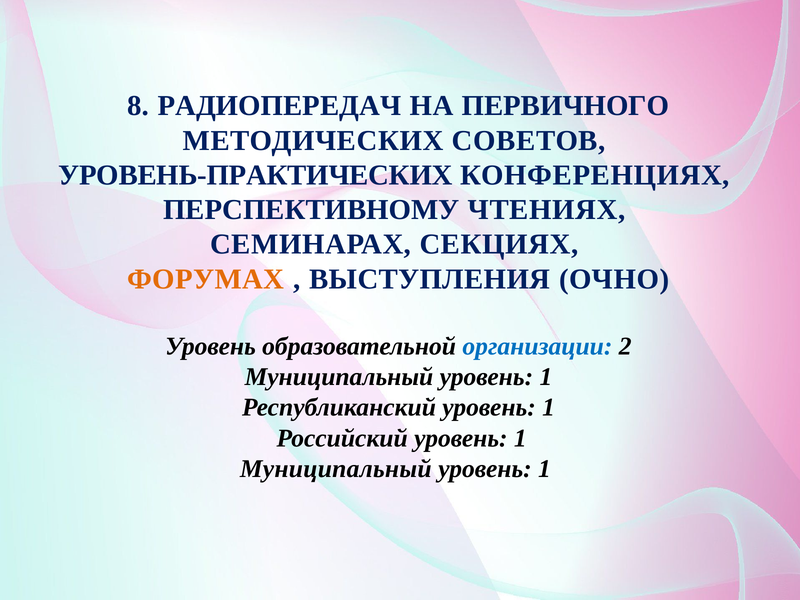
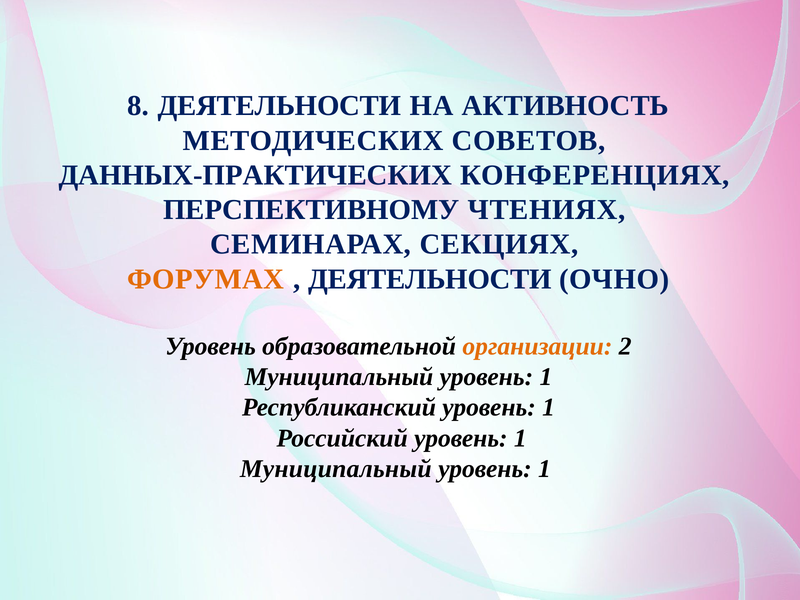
8 РАДИОПЕРЕДАЧ: РАДИОПЕРЕДАЧ -> ДЕЯТЕЛЬНОСТИ
ПЕРВИЧНОГО: ПЕРВИЧНОГО -> АКТИВНОСТЬ
УРОВЕНЬ-ПРАКТИЧЕСКИХ: УРОВЕНЬ-ПРАКТИЧЕСКИХ -> ДАННЫХ-ПРАКТИЧЕСКИХ
ВЫСТУПЛЕНИЯ at (430, 279): ВЫСТУПЛЕНИЯ -> ДЕЯТЕЛЬНОСТИ
организации colour: blue -> orange
